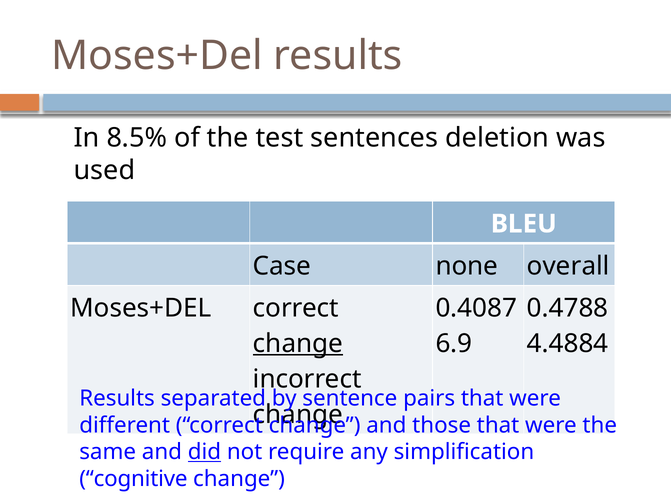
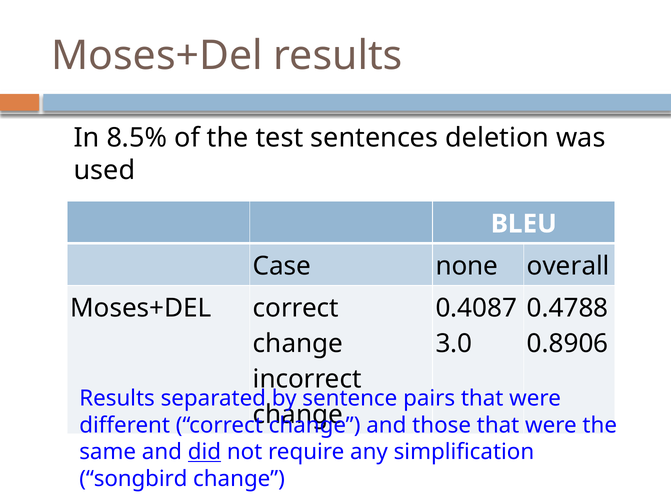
change at (298, 344) underline: present -> none
6.9: 6.9 -> 3.0
4.4884: 4.4884 -> 0.8906
cognitive: cognitive -> songbird
